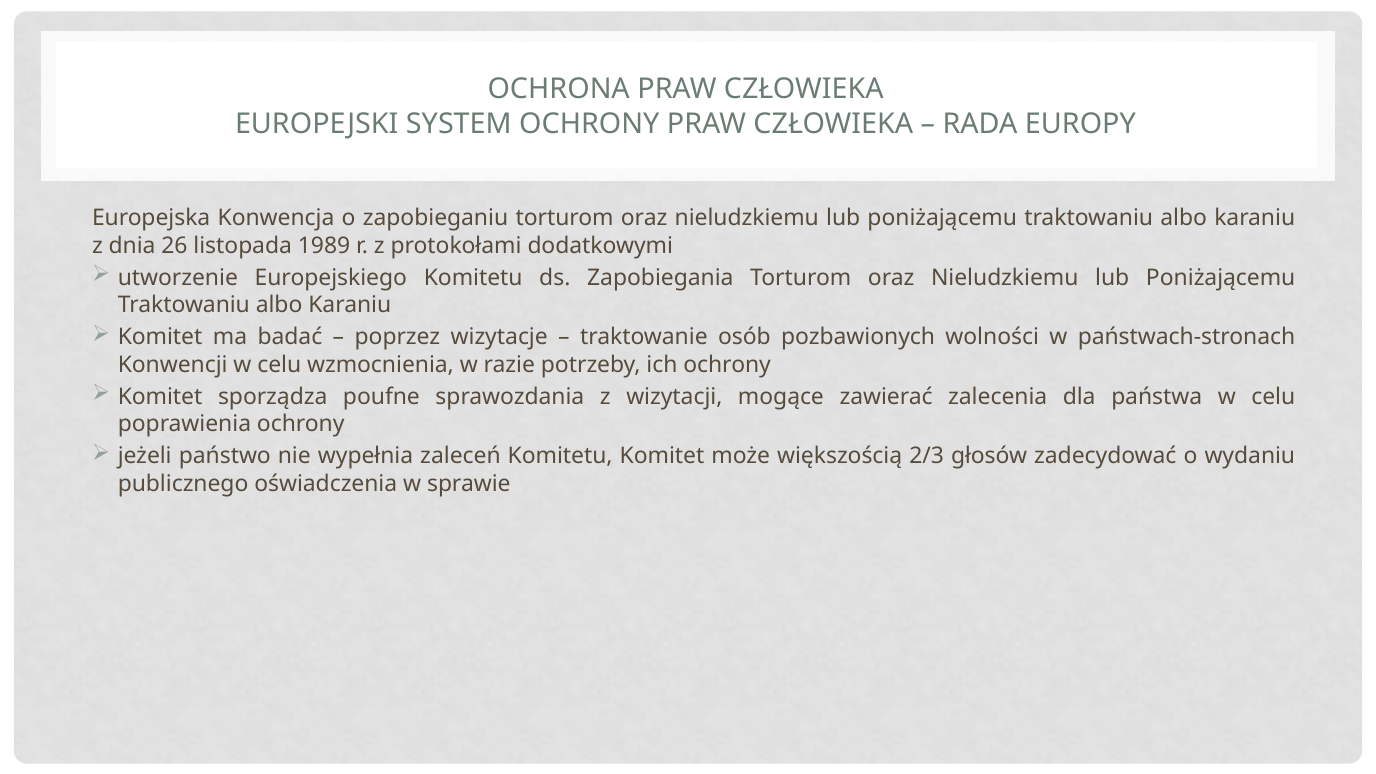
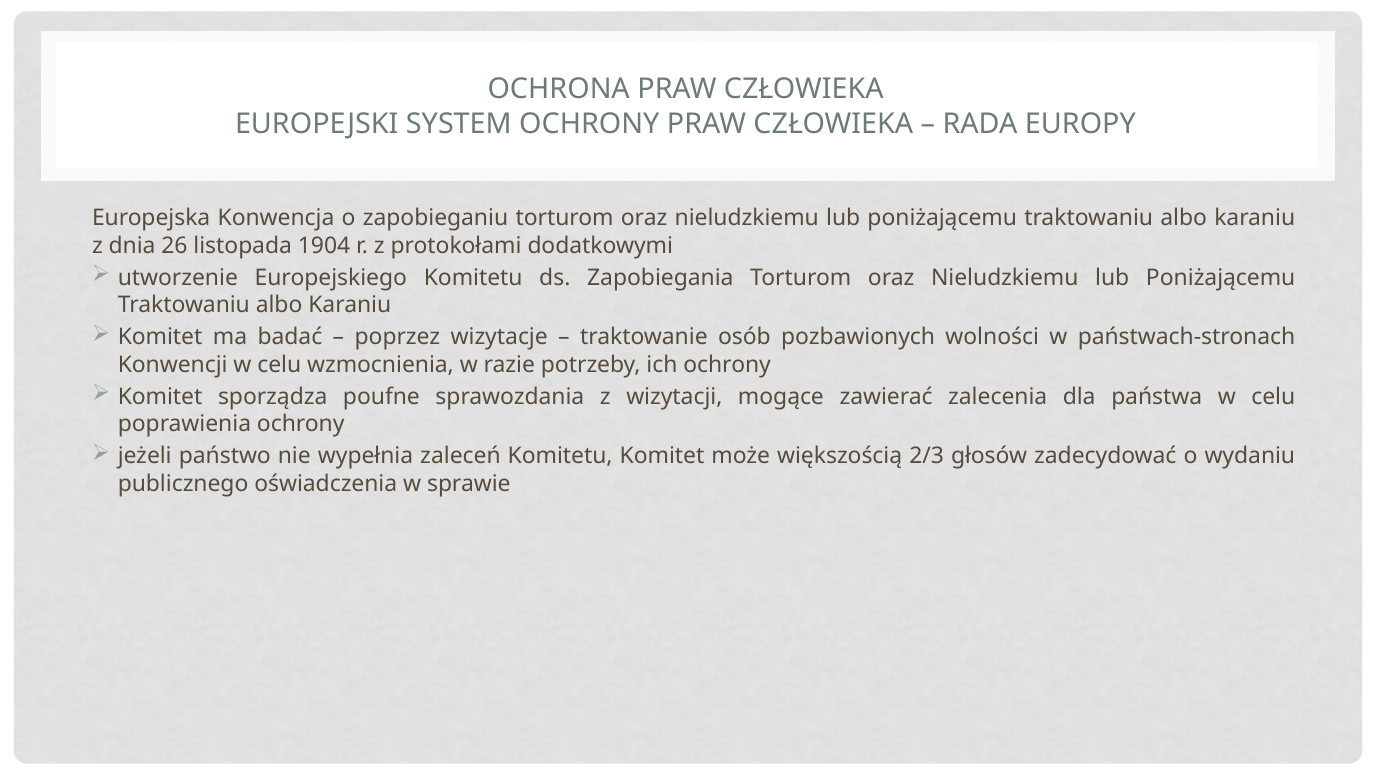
1989: 1989 -> 1904
